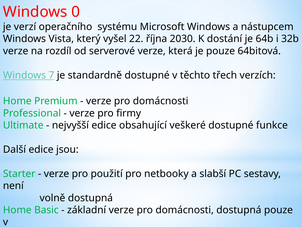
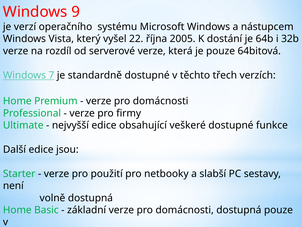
0: 0 -> 9
2030: 2030 -> 2005
